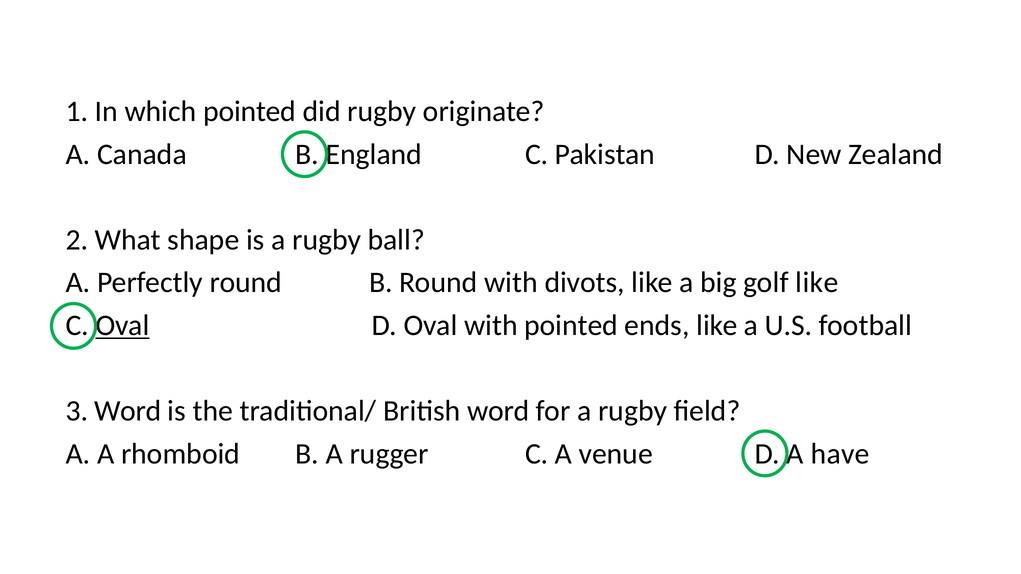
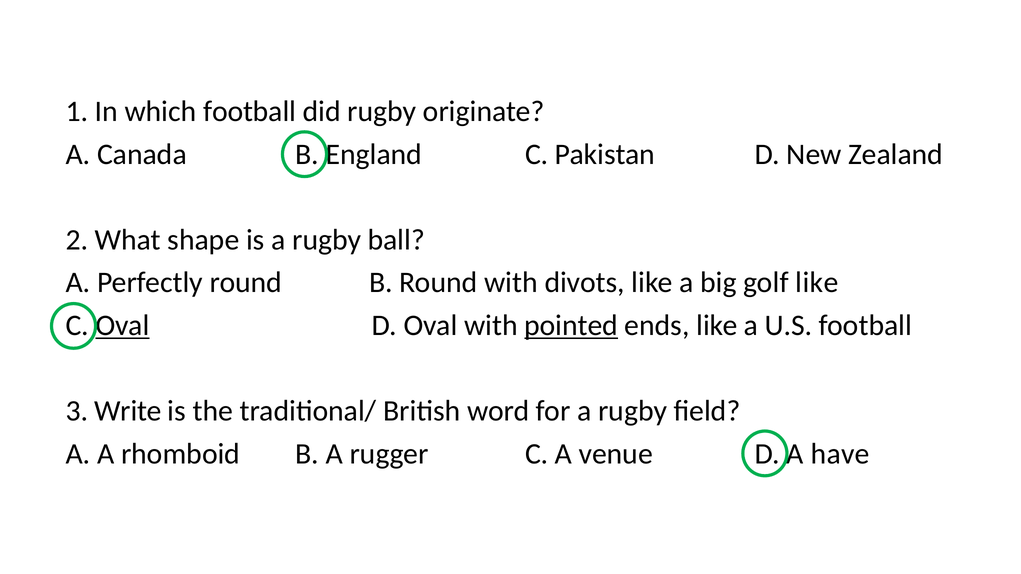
which pointed: pointed -> football
pointed at (571, 326) underline: none -> present
3 Word: Word -> Write
